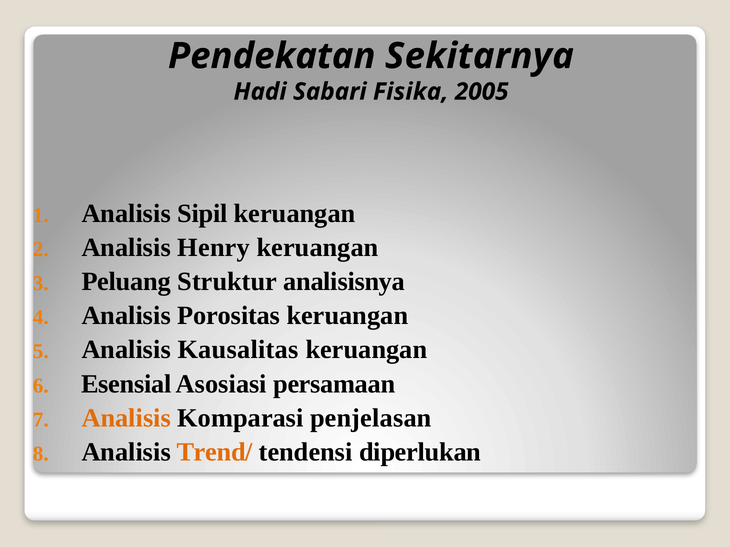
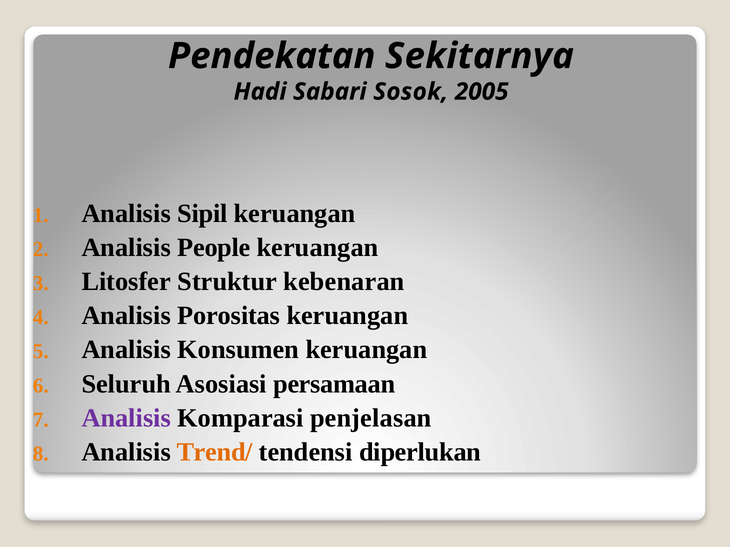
Fisika: Fisika -> Sosok
Henry: Henry -> People
Peluang: Peluang -> Litosfer
analisisnya: analisisnya -> kebenaran
Kausalitas: Kausalitas -> Konsumen
Esensial: Esensial -> Seluruh
Analisis at (126, 418) colour: orange -> purple
